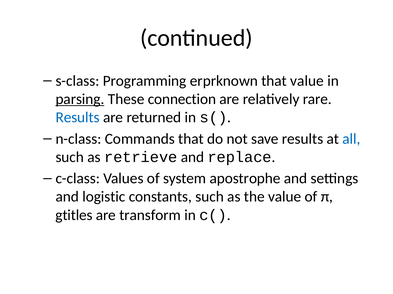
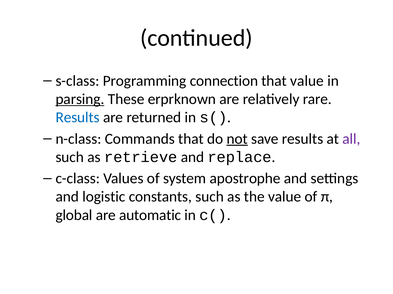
erprknown: erprknown -> connection
connection: connection -> erprknown
not underline: none -> present
all colour: blue -> purple
gtitles: gtitles -> global
transform: transform -> automatic
